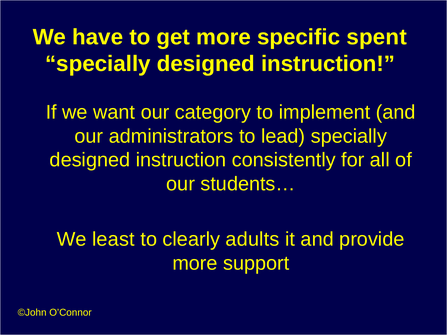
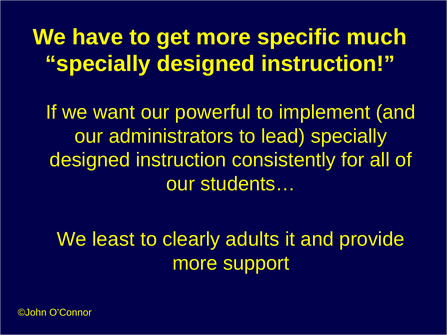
spent: spent -> much
category: category -> powerful
